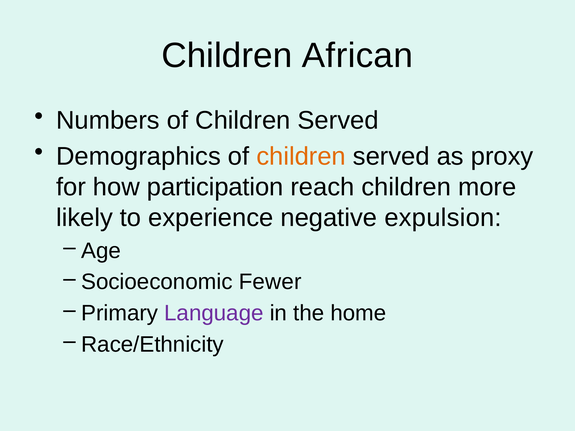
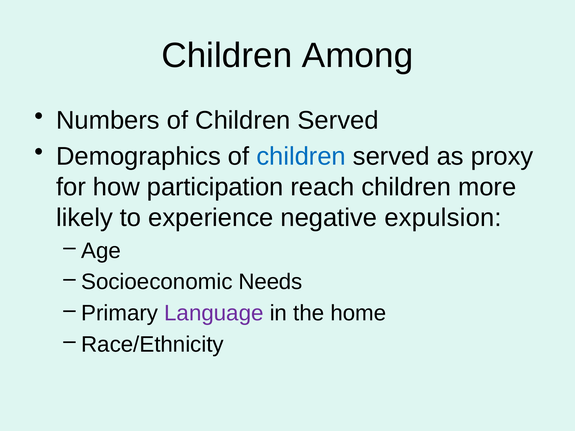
African: African -> Among
children at (301, 156) colour: orange -> blue
Fewer: Fewer -> Needs
